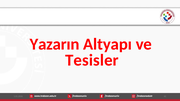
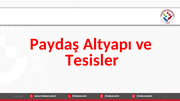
Yazarın: Yazarın -> Paydaş
